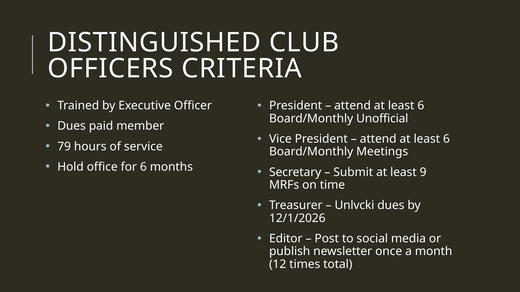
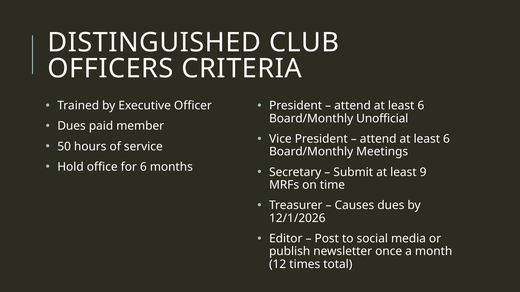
79: 79 -> 50
Unlvcki: Unlvcki -> Causes
